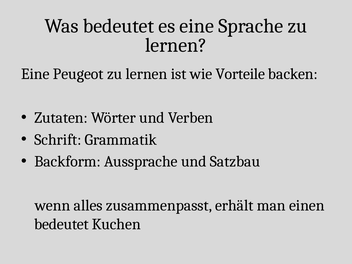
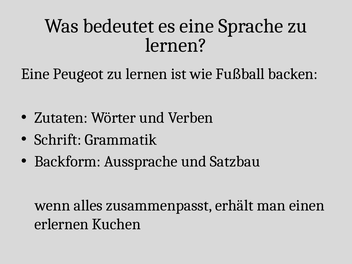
Vorteile: Vorteile -> Fußball
bedeutet at (61, 224): bedeutet -> erlernen
